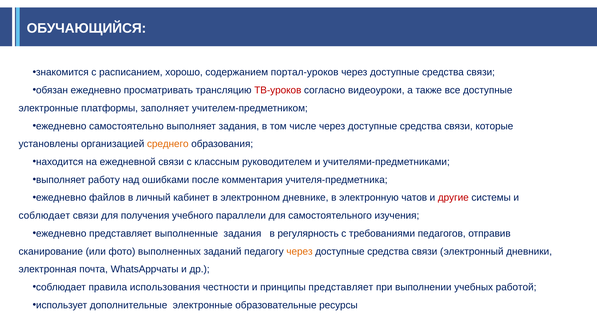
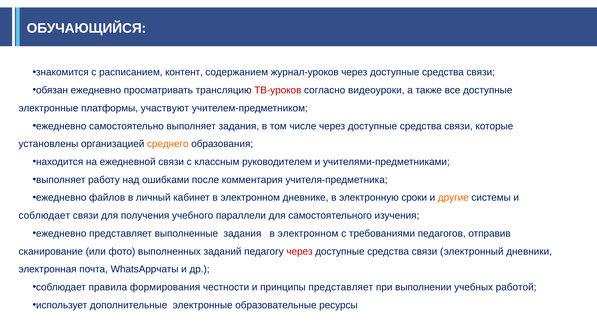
хорошо: хорошо -> контент
портал-уроков: портал-уроков -> журнал-уроков
заполняет: заполняет -> участвуют
чатов: чатов -> сроки
другие colour: red -> orange
задания в регулярность: регулярность -> электронном
через at (299, 251) colour: orange -> red
использования: использования -> формирования
